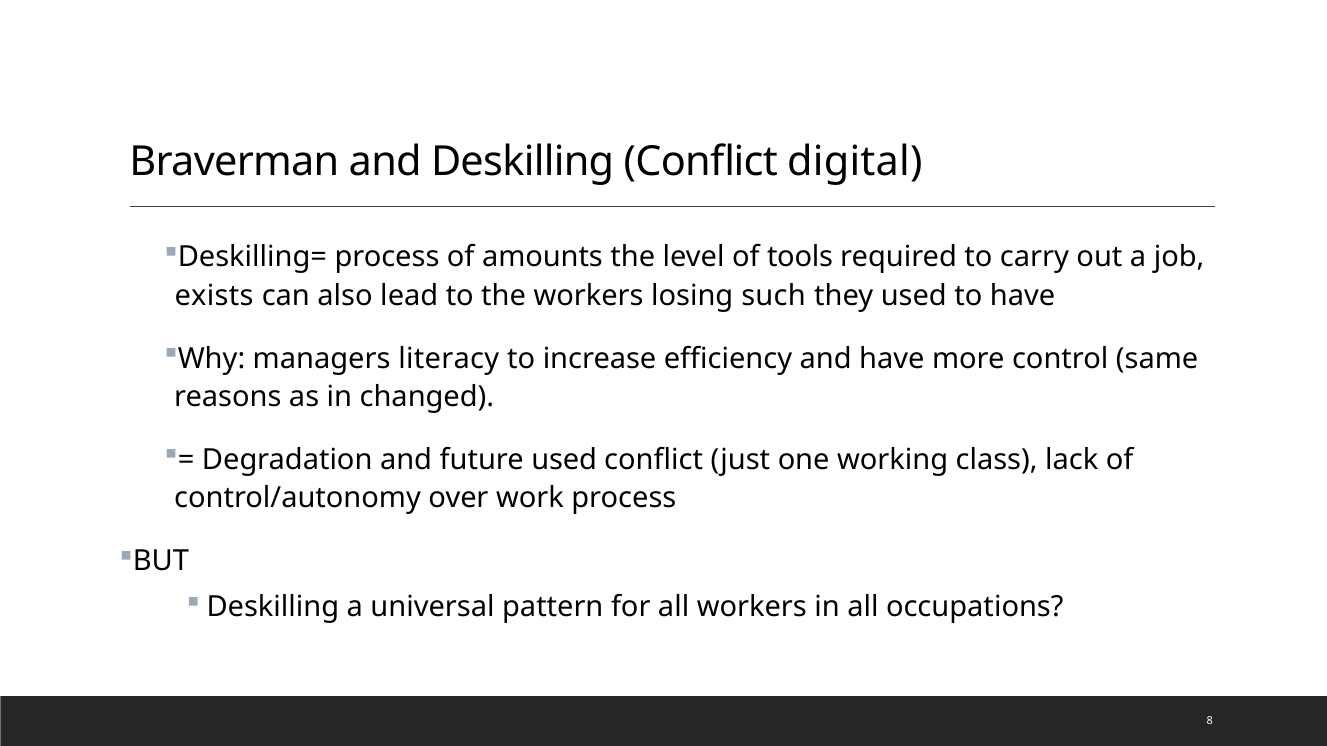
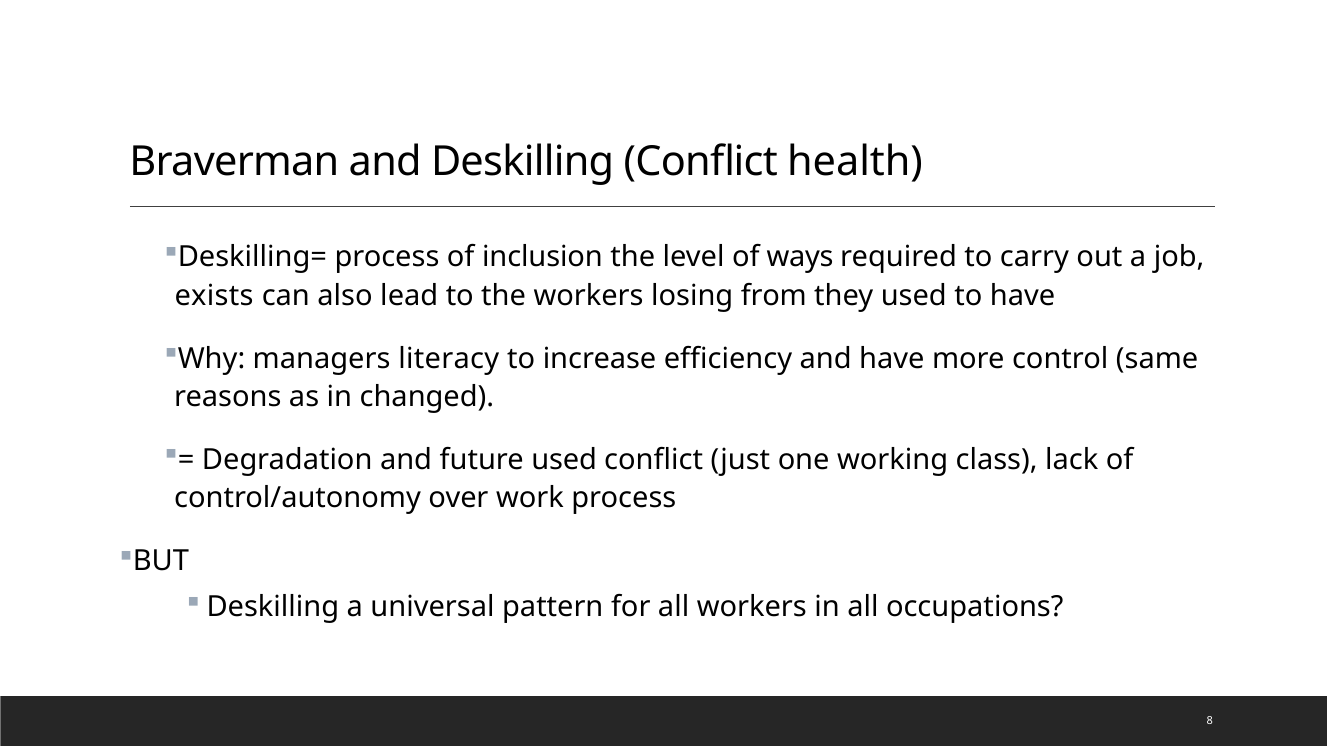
digital: digital -> health
amounts: amounts -> inclusion
tools: tools -> ways
such: such -> from
